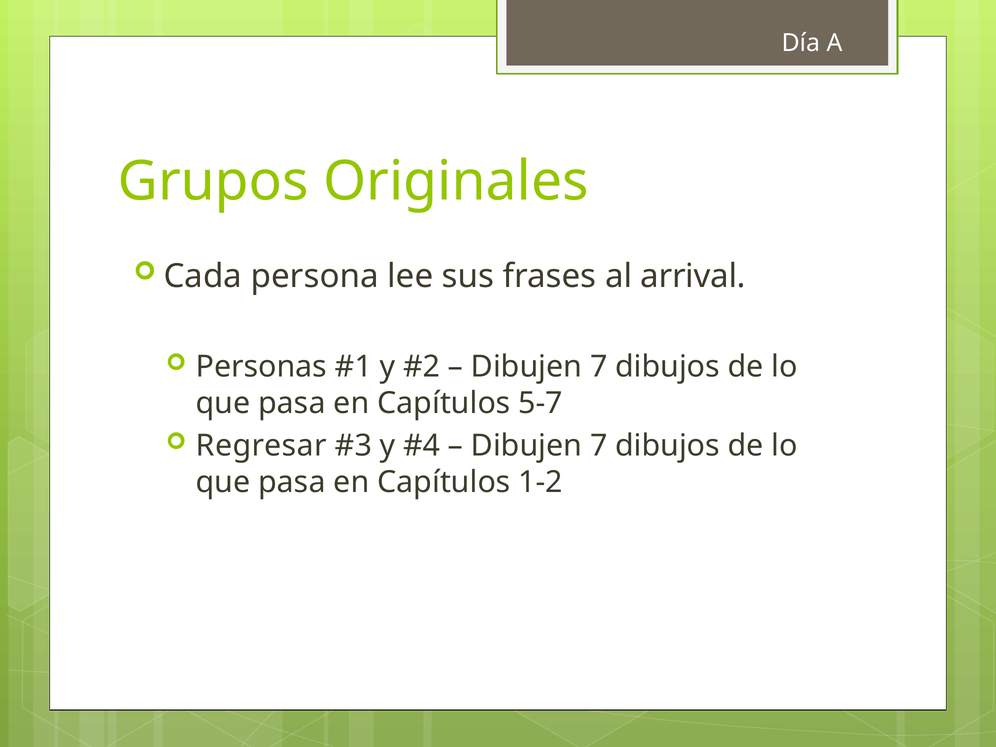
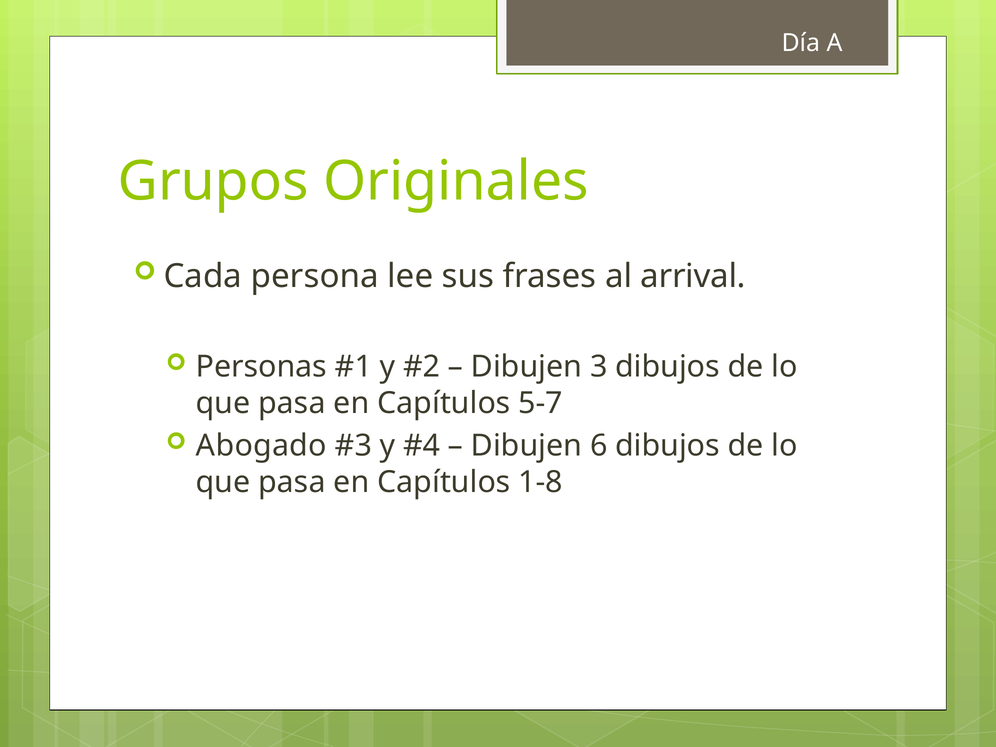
7 at (599, 367): 7 -> 3
Regresar: Regresar -> Abogado
7 at (599, 446): 7 -> 6
1-2: 1-2 -> 1-8
